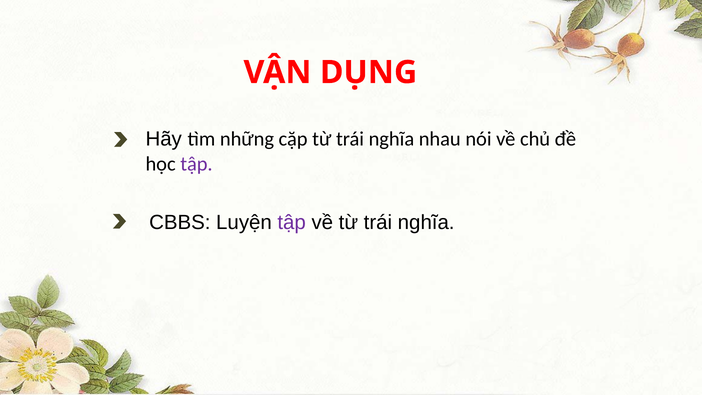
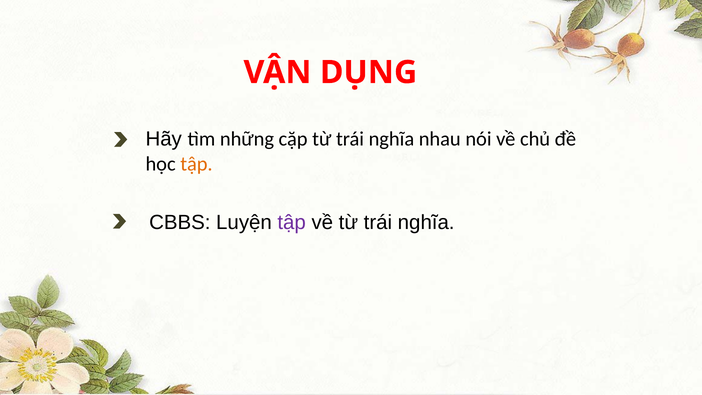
tập at (196, 164) colour: purple -> orange
